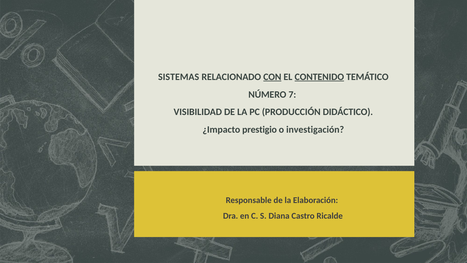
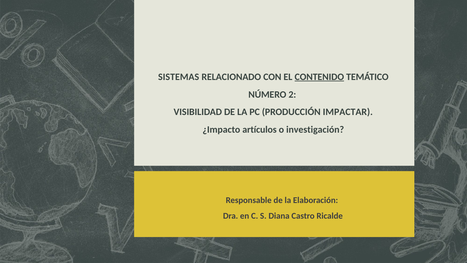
CON underline: present -> none
7: 7 -> 2
DIDÁCTICO: DIDÁCTICO -> IMPACTAR
prestigio: prestigio -> artículos
